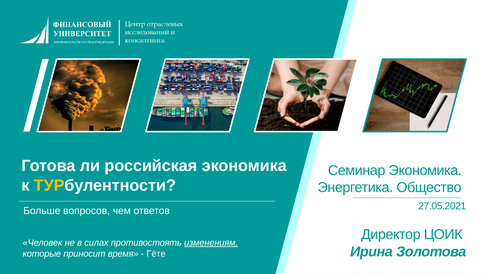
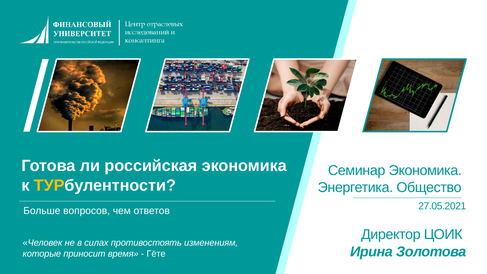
изменениям underline: present -> none
